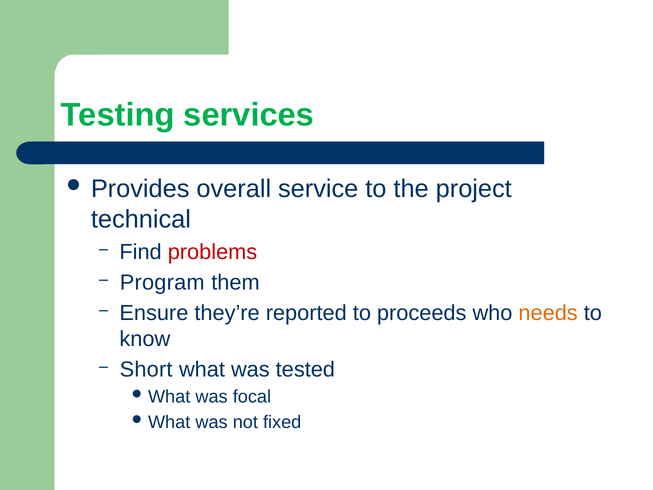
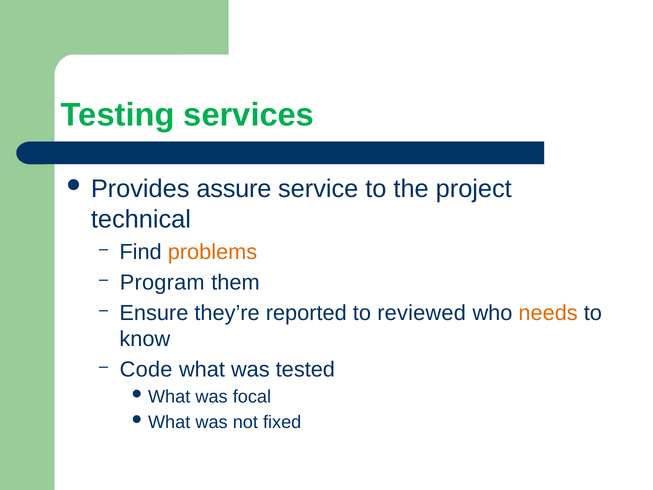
overall: overall -> assure
problems colour: red -> orange
proceeds: proceeds -> reviewed
Short: Short -> Code
